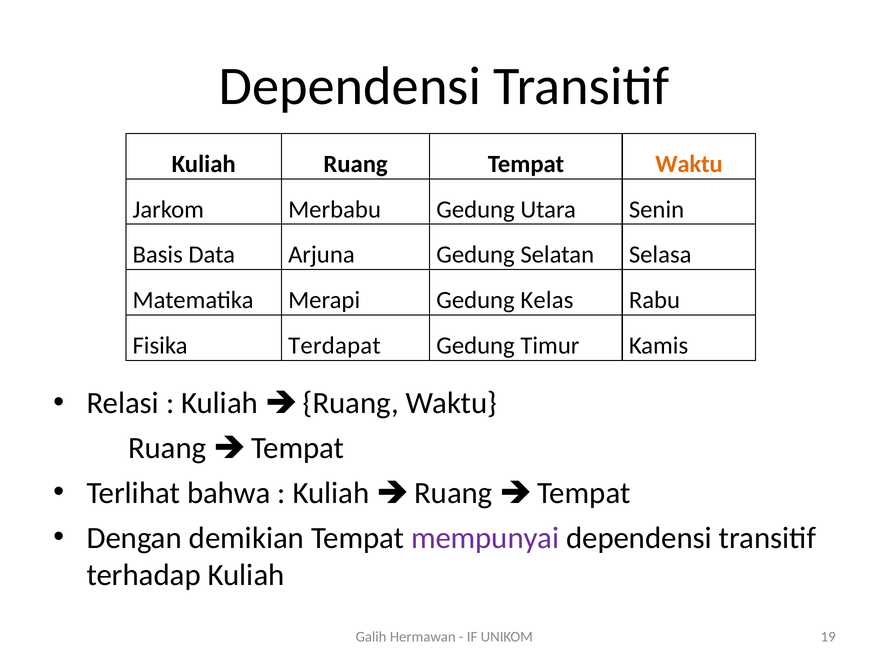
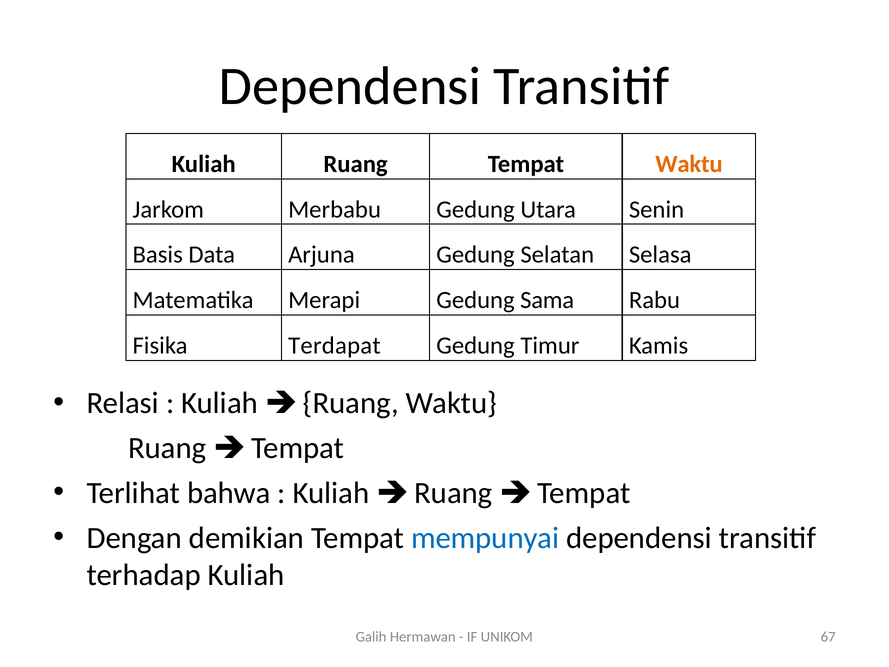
Kelas: Kelas -> Sama
mempunyai colour: purple -> blue
19: 19 -> 67
